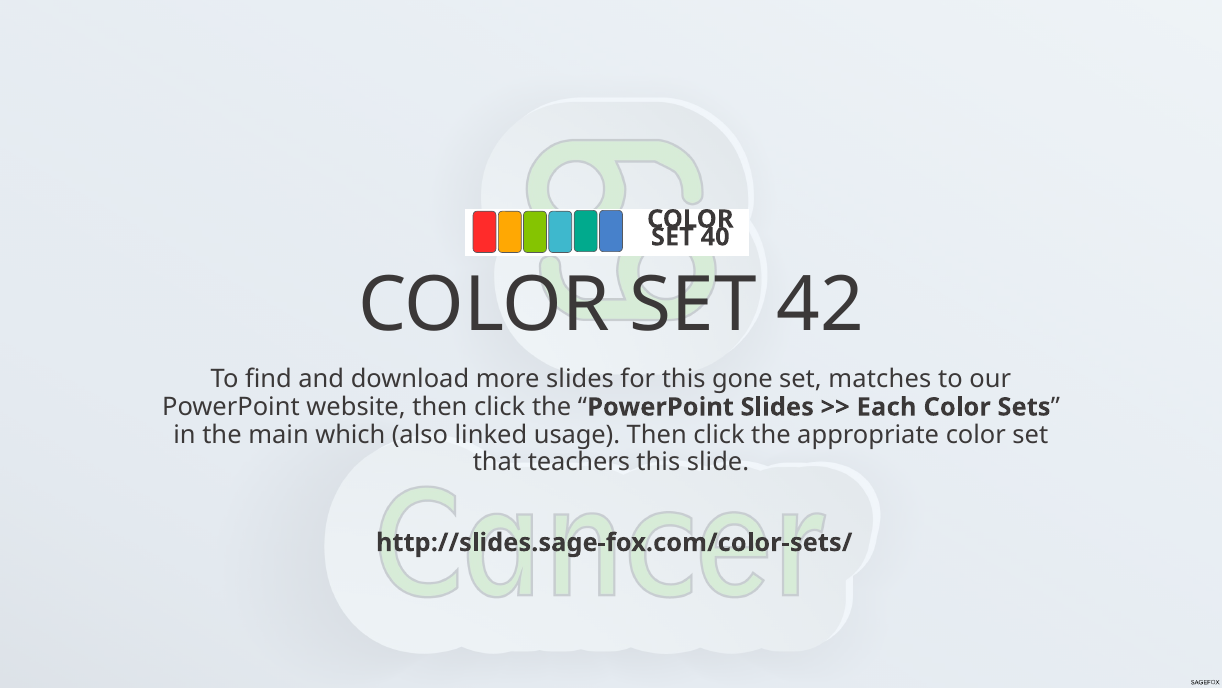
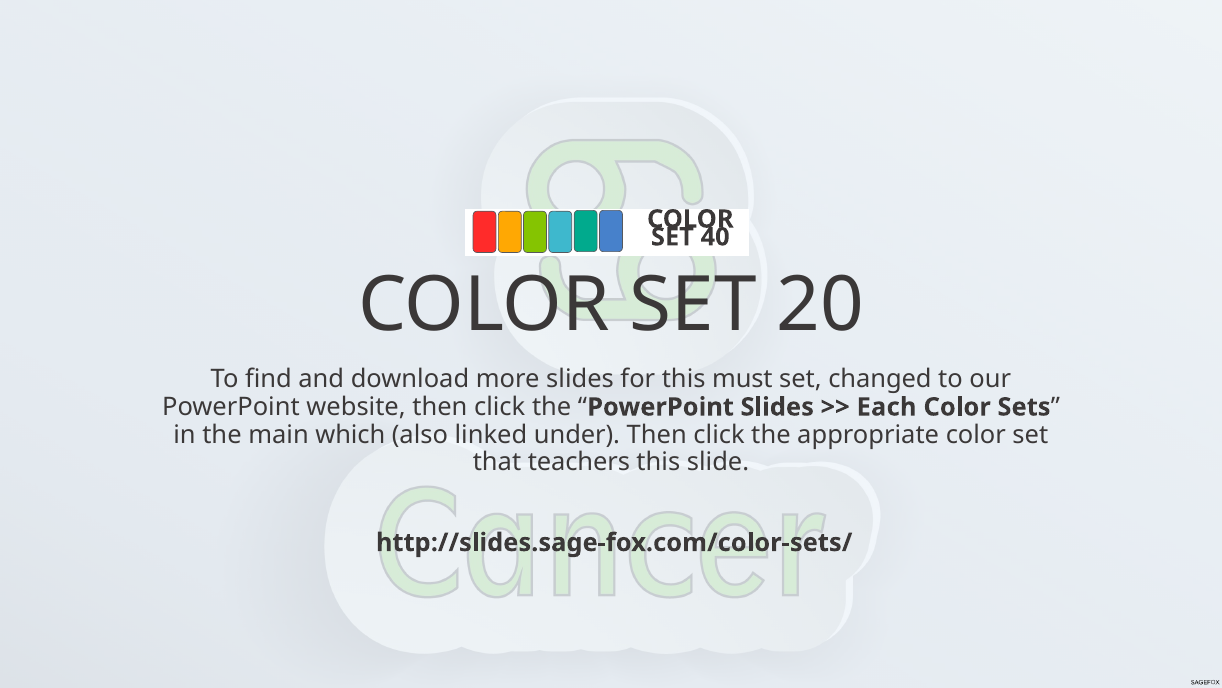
42: 42 -> 20
gone: gone -> must
matches: matches -> changed
usage: usage -> under
